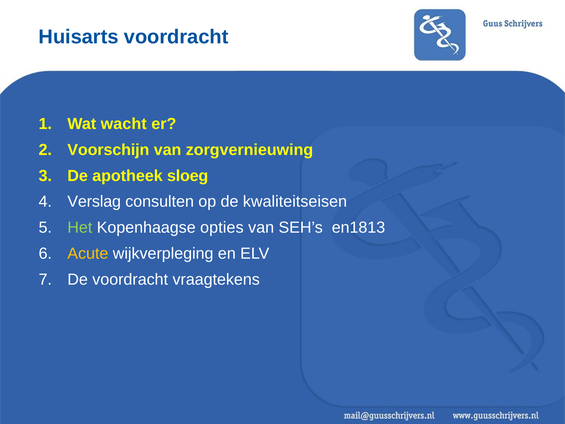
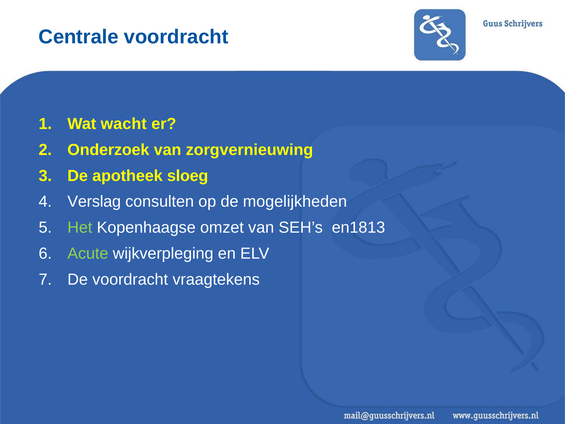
Huisarts: Huisarts -> Centrale
Voorschijn: Voorschijn -> Onderzoek
kwaliteitseisen: kwaliteitseisen -> mogelijkheden
opties: opties -> omzet
Acute colour: yellow -> light green
